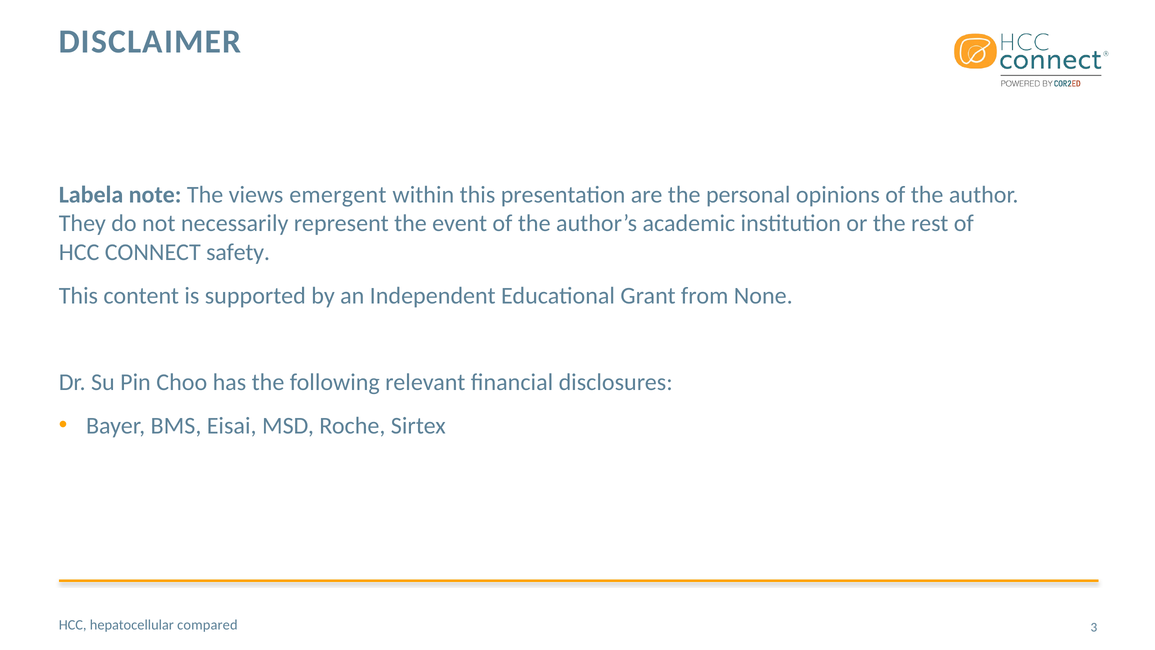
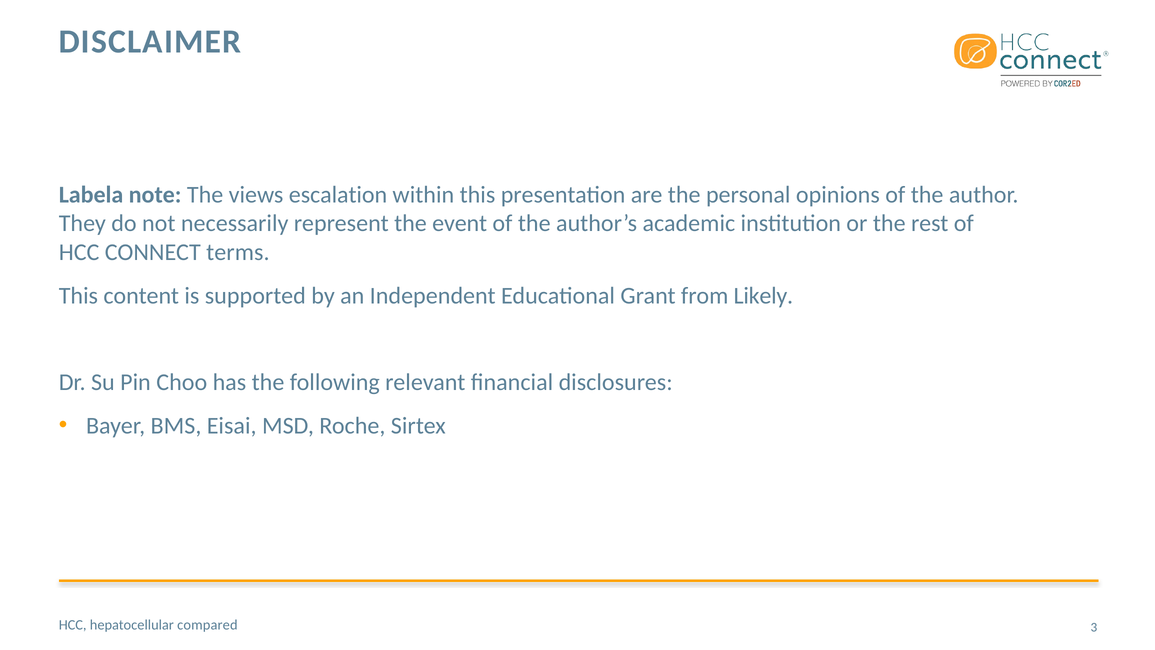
emergent: emergent -> escalation
safety: safety -> terms
None: None -> Likely
